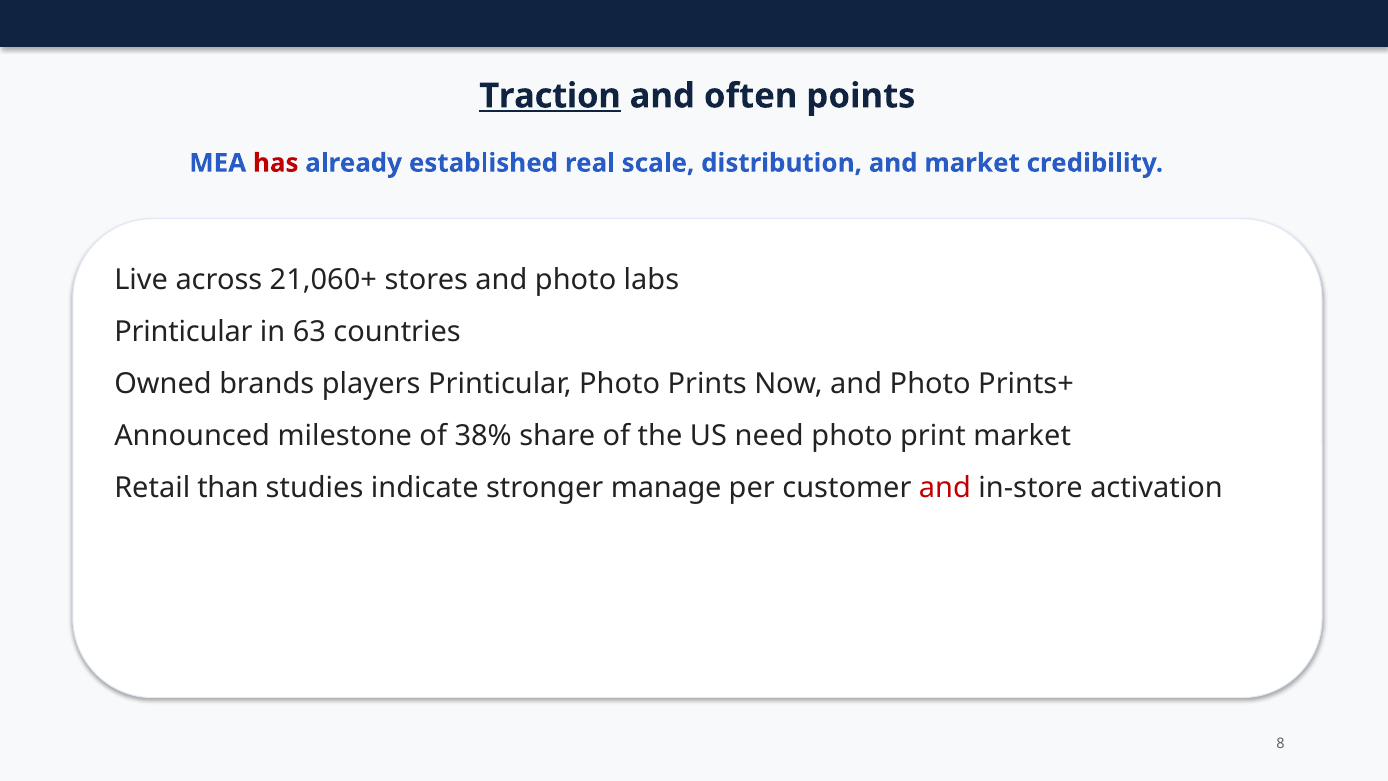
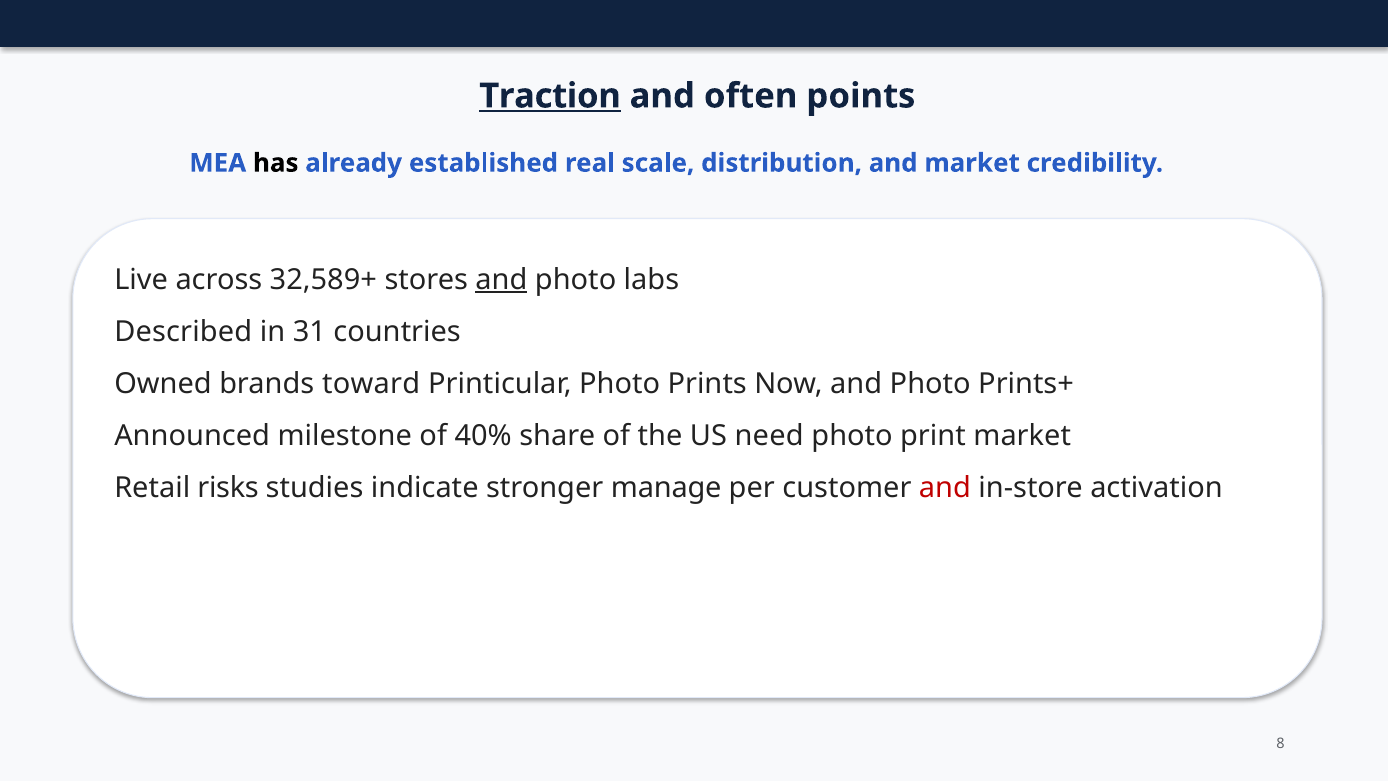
has colour: red -> black
21,060+: 21,060+ -> 32,589+
and at (501, 280) underline: none -> present
Printicular at (183, 332): Printicular -> Described
63: 63 -> 31
players: players -> toward
38%: 38% -> 40%
than: than -> risks
